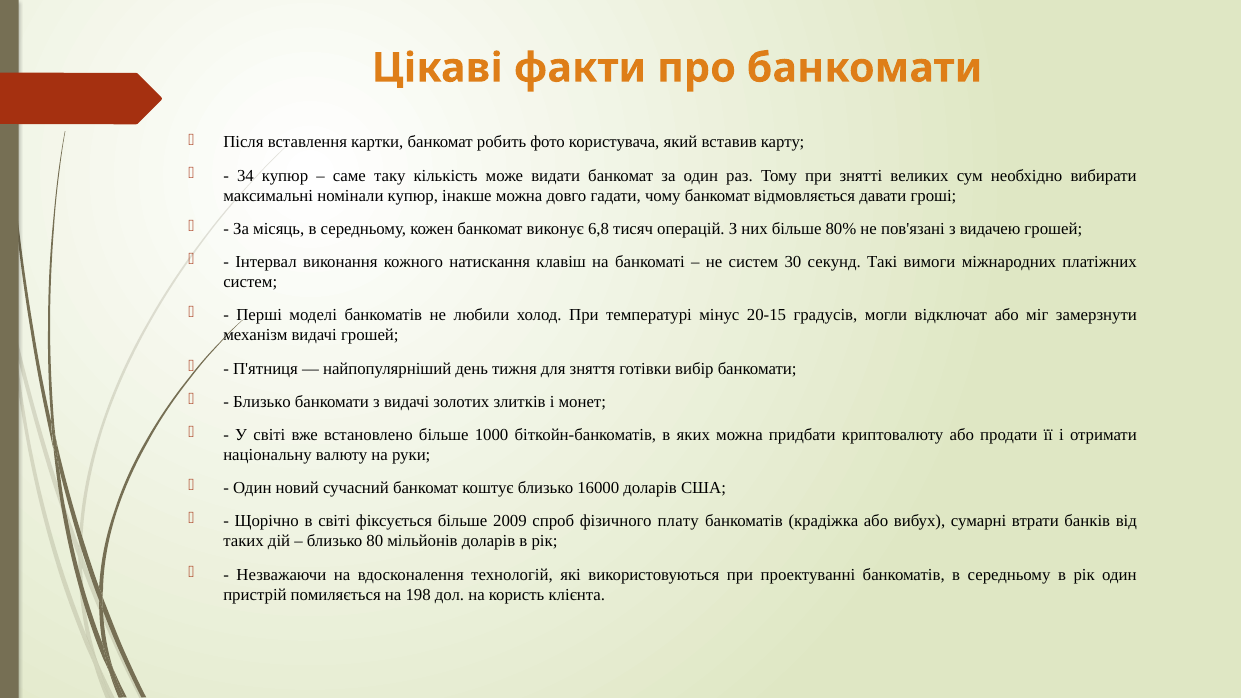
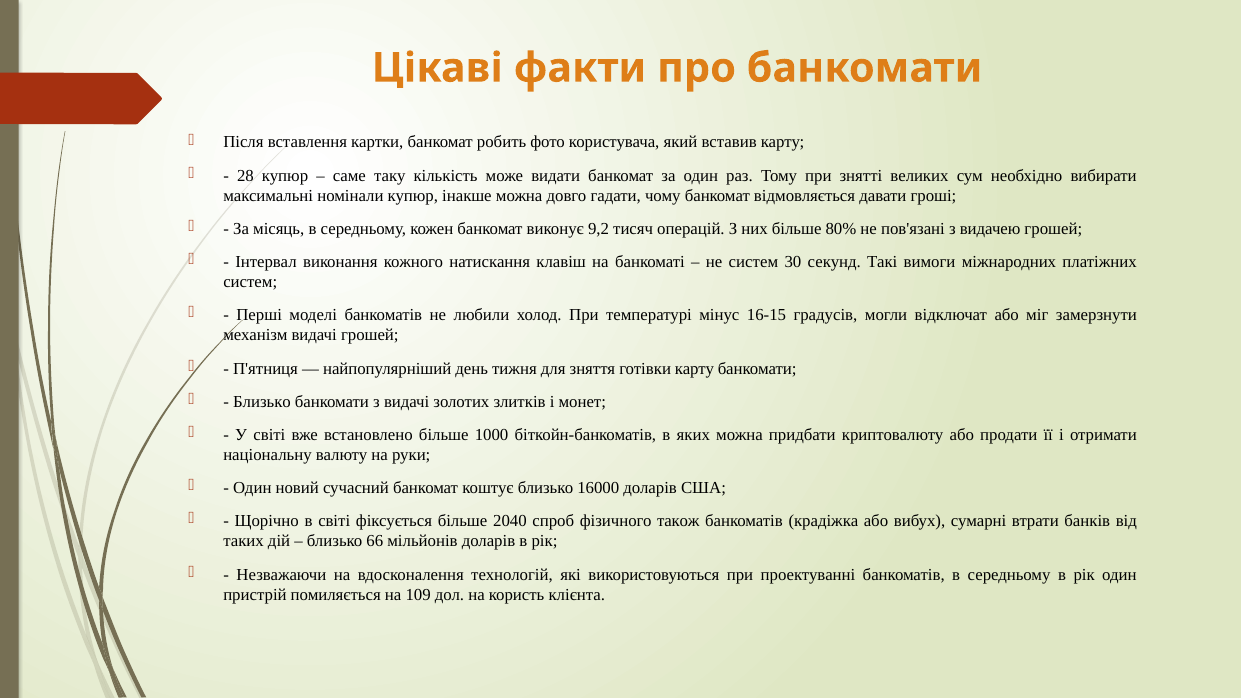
34: 34 -> 28
6,8: 6,8 -> 9,2
20-15: 20-15 -> 16-15
готівки вибір: вибір -> карту
2009: 2009 -> 2040
плату: плату -> також
80: 80 -> 66
198: 198 -> 109
